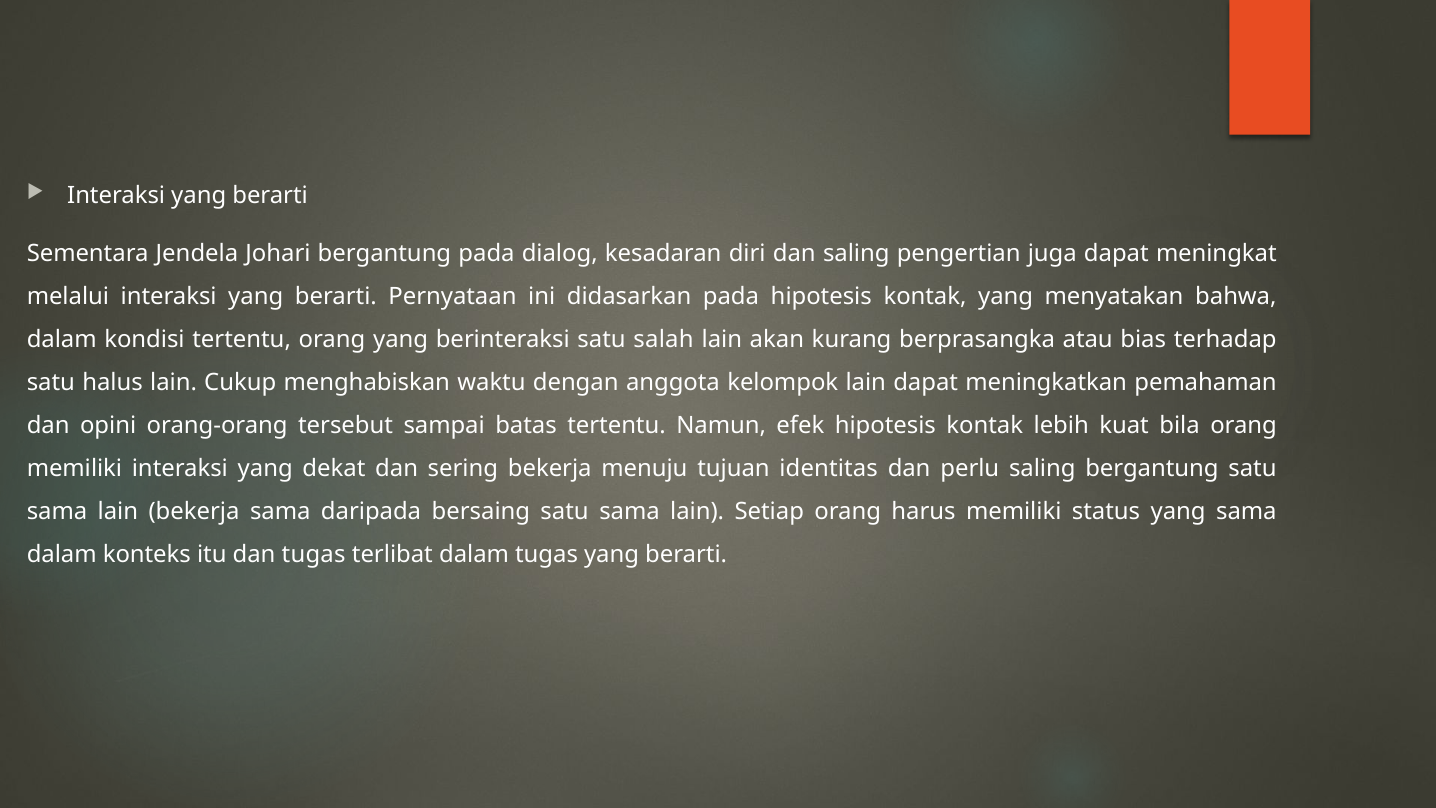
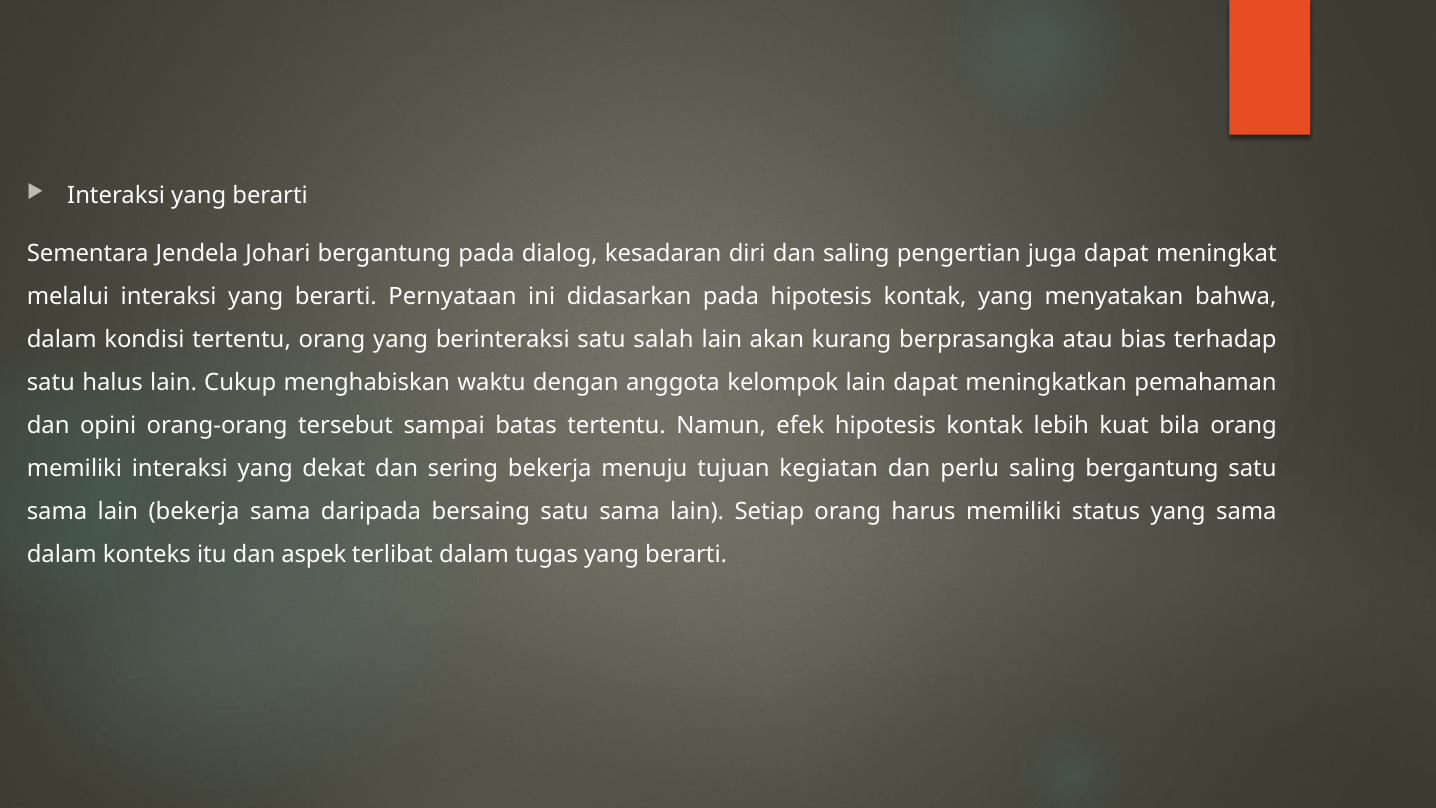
identitas: identitas -> kegiatan
dan tugas: tugas -> aspek
